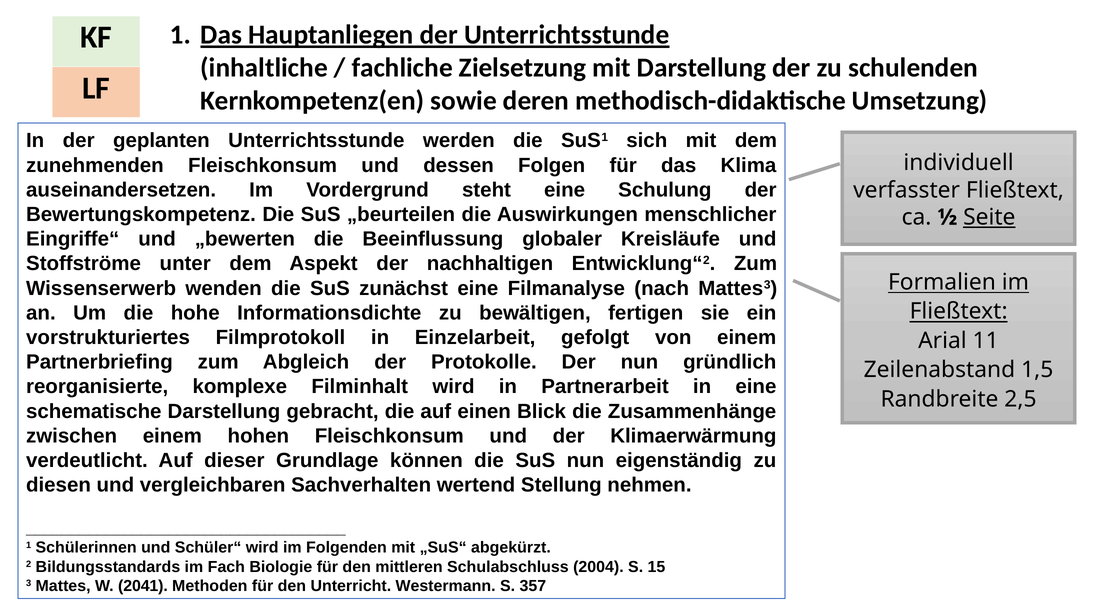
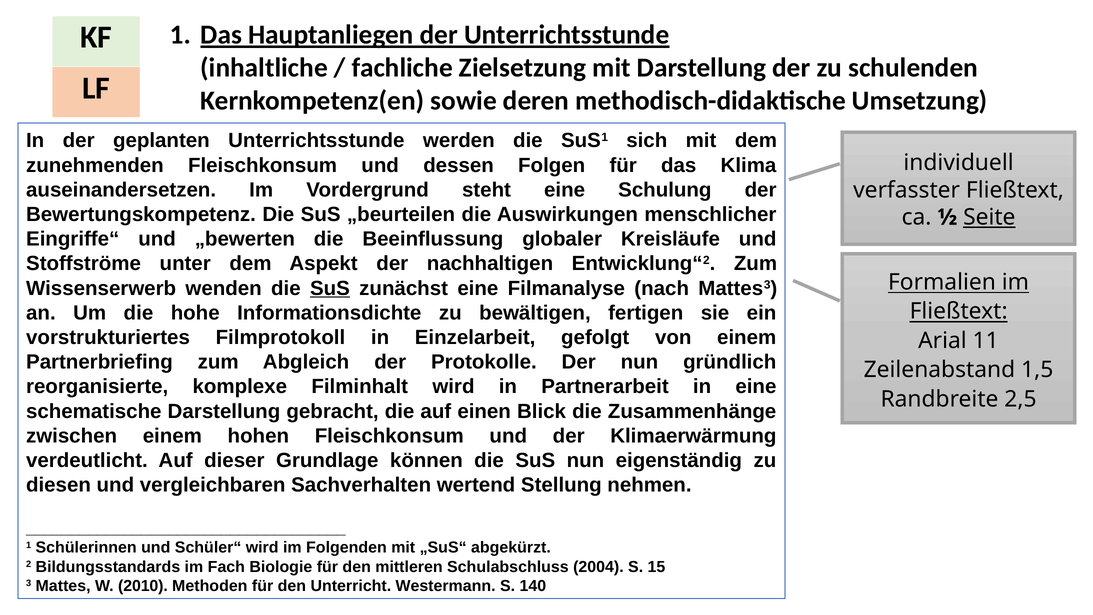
SuS at (330, 288) underline: none -> present
2041: 2041 -> 2010
357: 357 -> 140
